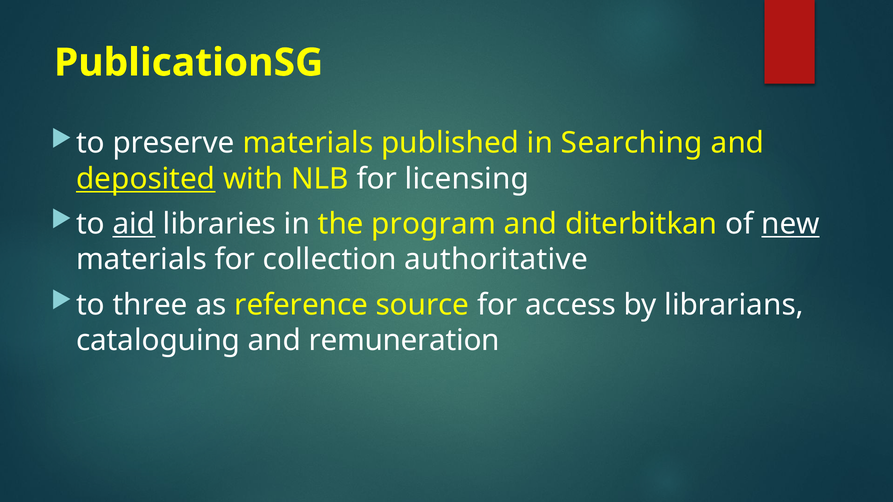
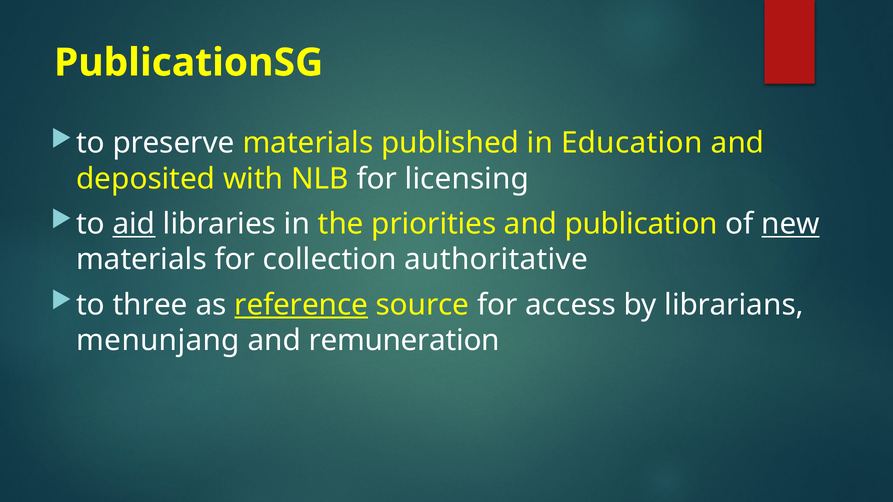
Searching: Searching -> Education
deposited underline: present -> none
program: program -> priorities
diterbitkan: diterbitkan -> publication
reference underline: none -> present
cataloguing: cataloguing -> menunjang
